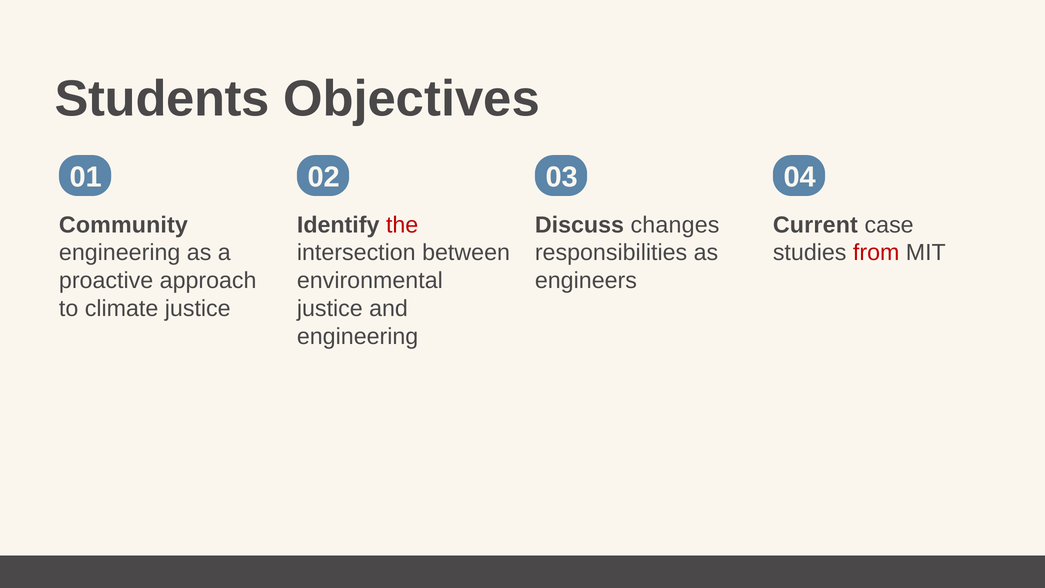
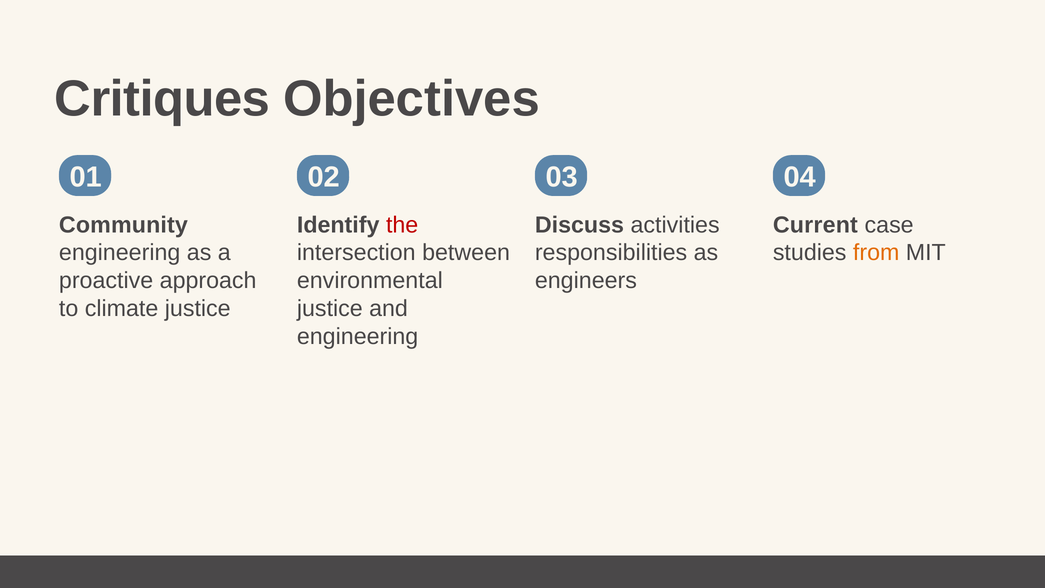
Students: Students -> Critiques
changes: changes -> activities
from colour: red -> orange
